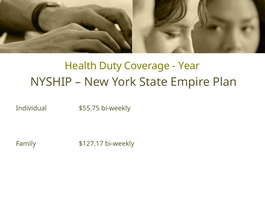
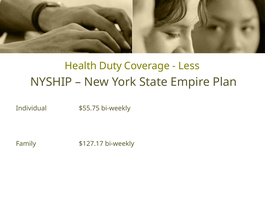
Year: Year -> Less
